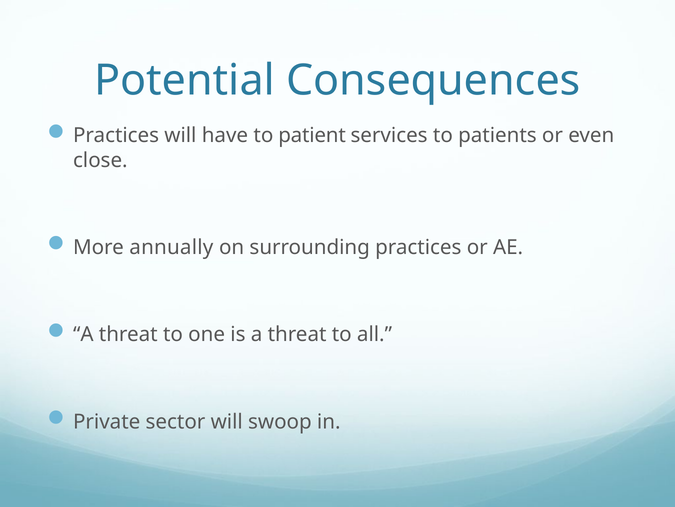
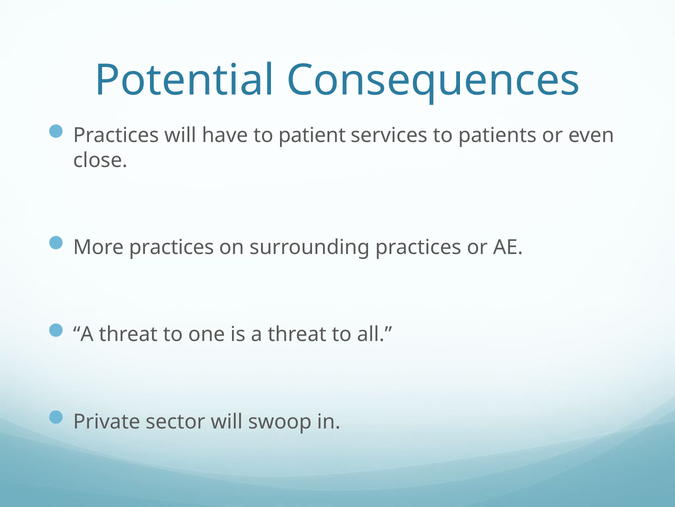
More annually: annually -> practices
